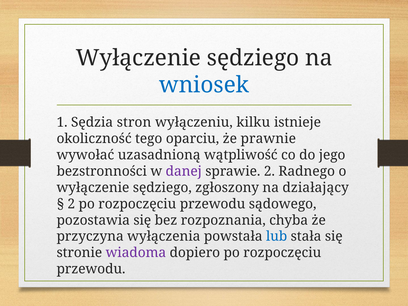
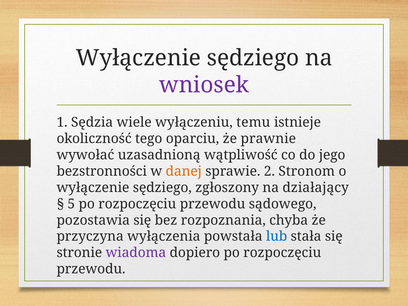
wniosek colour: blue -> purple
stron: stron -> wiele
kilku: kilku -> temu
danej colour: purple -> orange
Radnego: Radnego -> Stronom
2 at (71, 204): 2 -> 5
